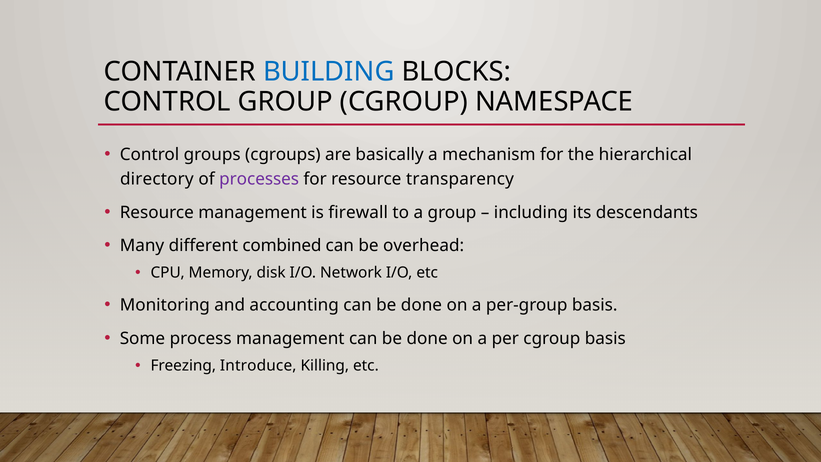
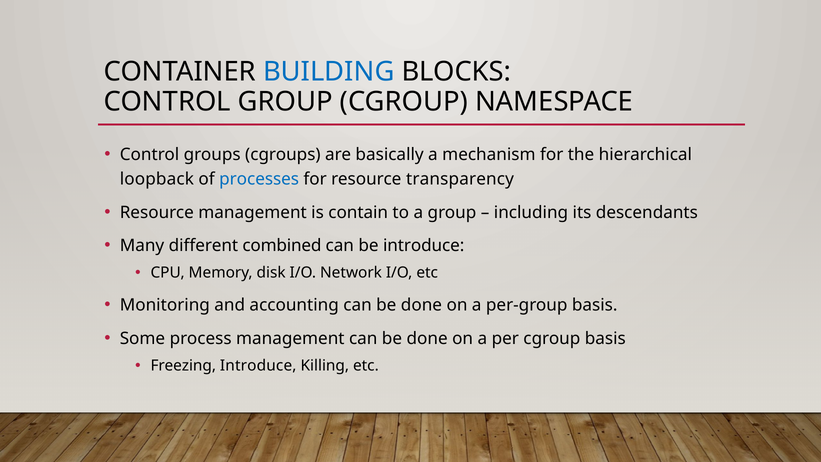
directory: directory -> loopback
processes colour: purple -> blue
firewall: firewall -> contain
be overhead: overhead -> introduce
